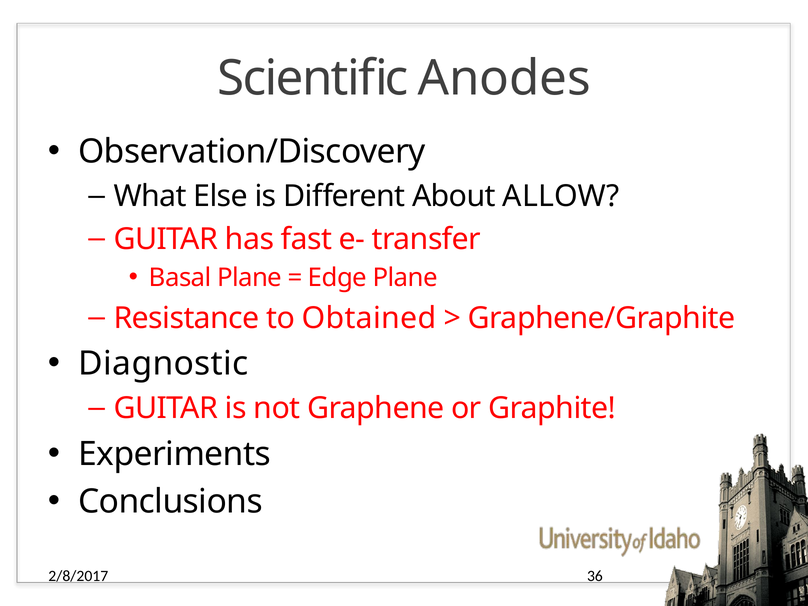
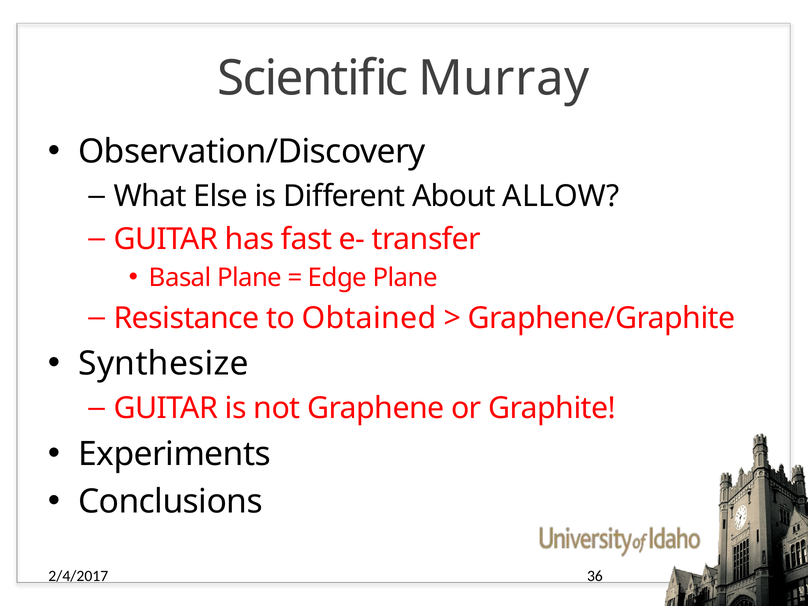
Anodes: Anodes -> Murray
Diagnostic: Diagnostic -> Synthesize
2/8/2017: 2/8/2017 -> 2/4/2017
